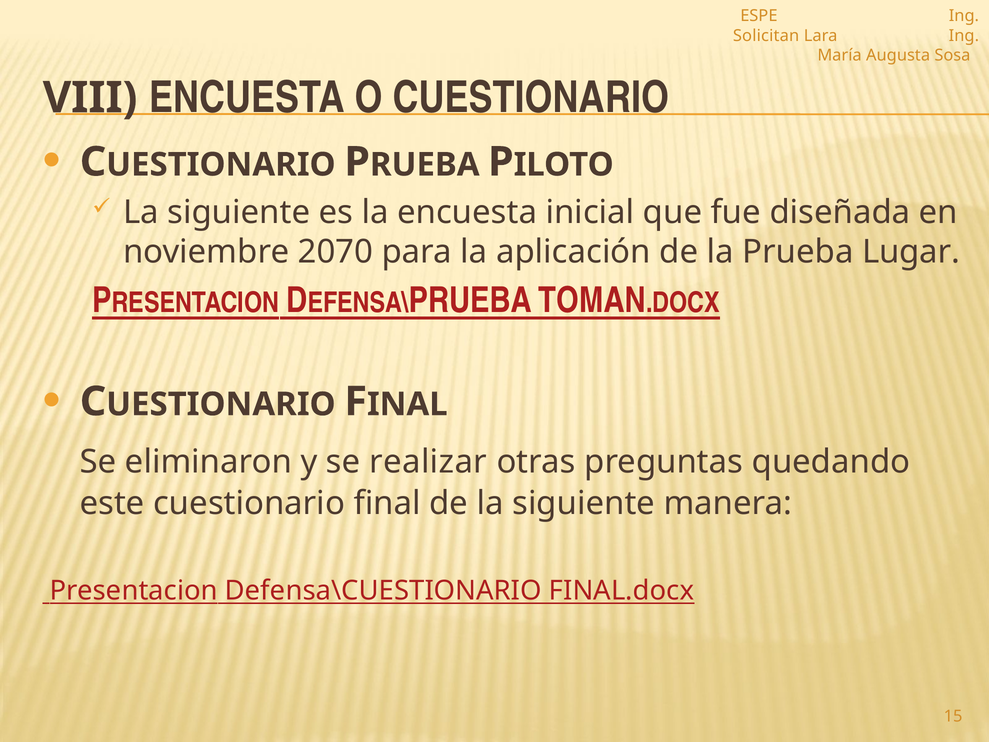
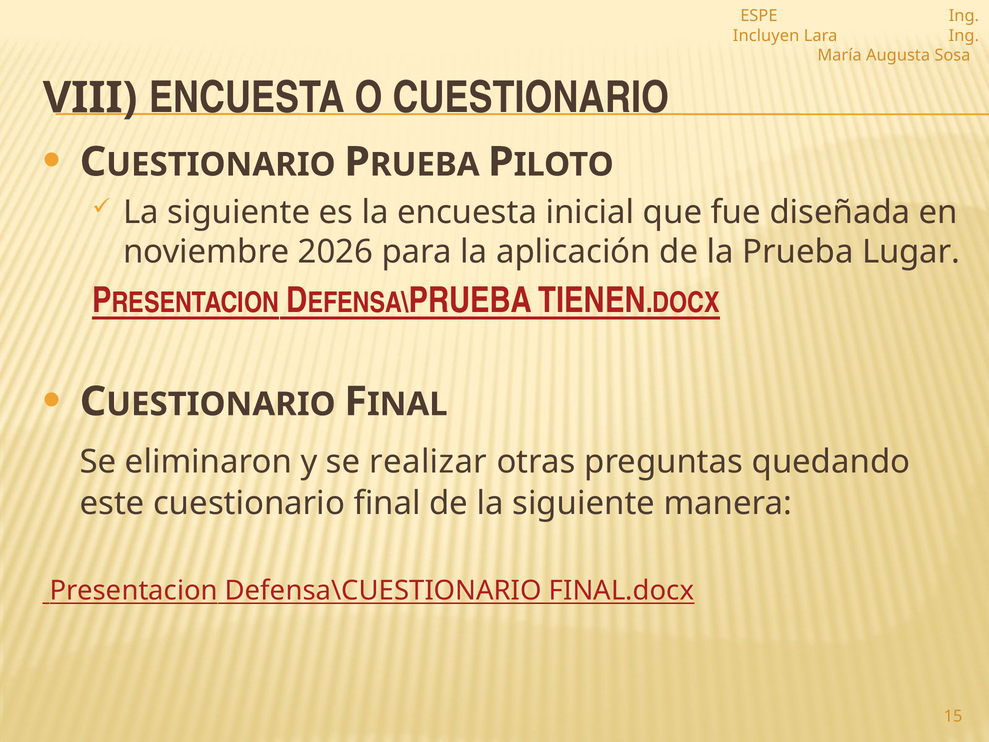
Solicitan: Solicitan -> Incluyen
2070: 2070 -> 2026
TOMAN: TOMAN -> TIENEN
